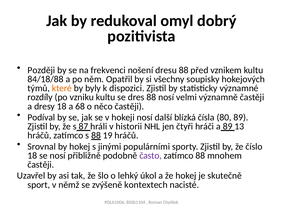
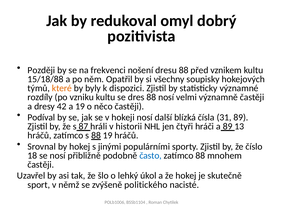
84/18/88: 84/18/88 -> 15/18/88
dresy 18: 18 -> 42
a 68: 68 -> 19
80: 80 -> 31
často colour: purple -> blue
kontextech: kontextech -> politického
